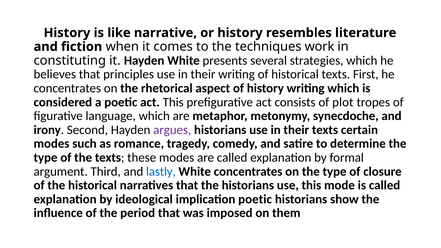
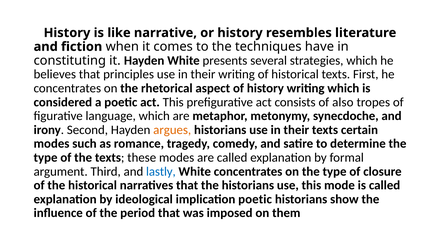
work: work -> have
plot: plot -> also
argues colour: purple -> orange
